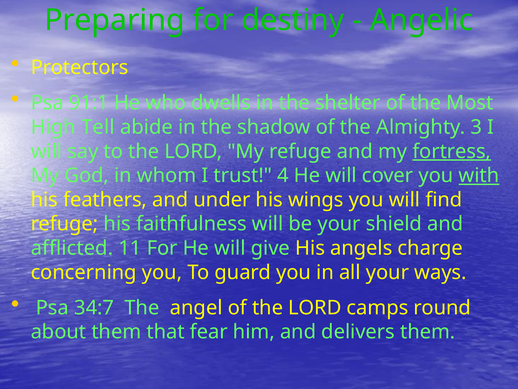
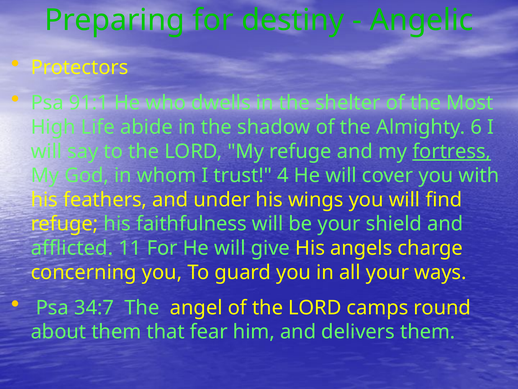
Tell: Tell -> Life
3: 3 -> 6
with underline: present -> none
